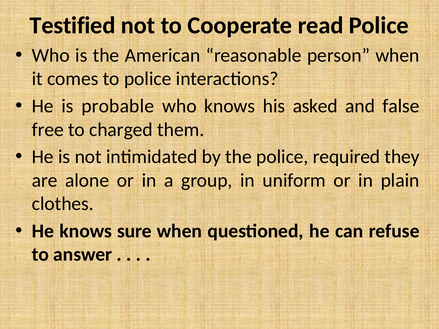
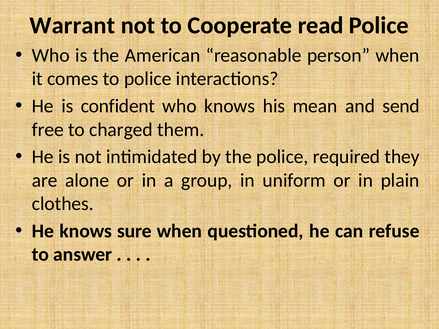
Testified: Testified -> Warrant
probable: probable -> confident
asked: asked -> mean
false: false -> send
